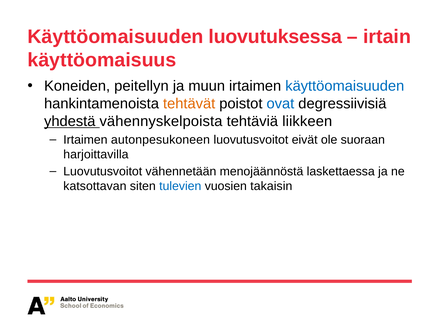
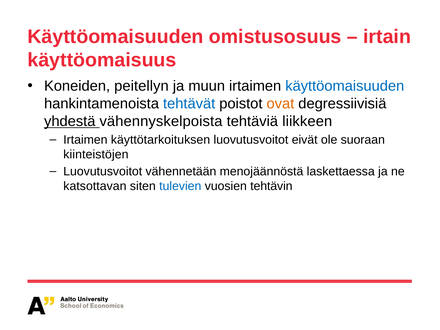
luovutuksessa: luovutuksessa -> omistusosuus
tehtävät colour: orange -> blue
ovat colour: blue -> orange
autonpesukoneen: autonpesukoneen -> käyttötarkoituksen
harjoittavilla: harjoittavilla -> kiinteistöjen
takaisin: takaisin -> tehtävin
